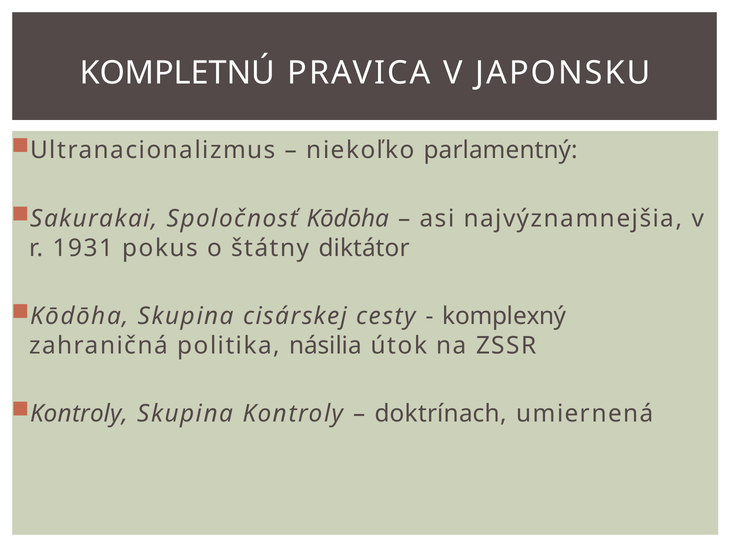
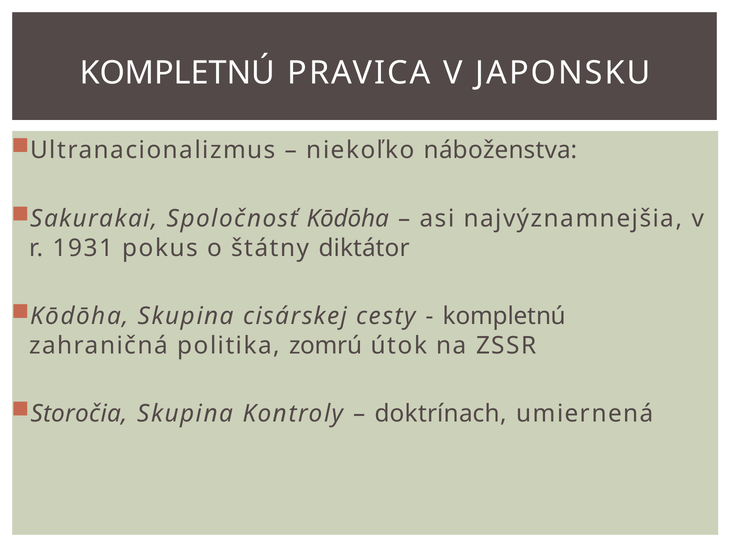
parlamentný: parlamentný -> náboženstva
komplexný at (504, 316): komplexný -> kompletnú
násilia: násilia -> zomrú
Kontroly at (79, 413): Kontroly -> Storočia
